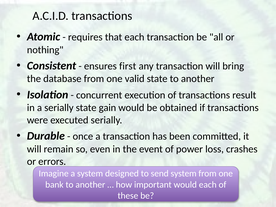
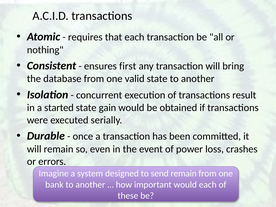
a serially: serially -> started
send system: system -> remain
